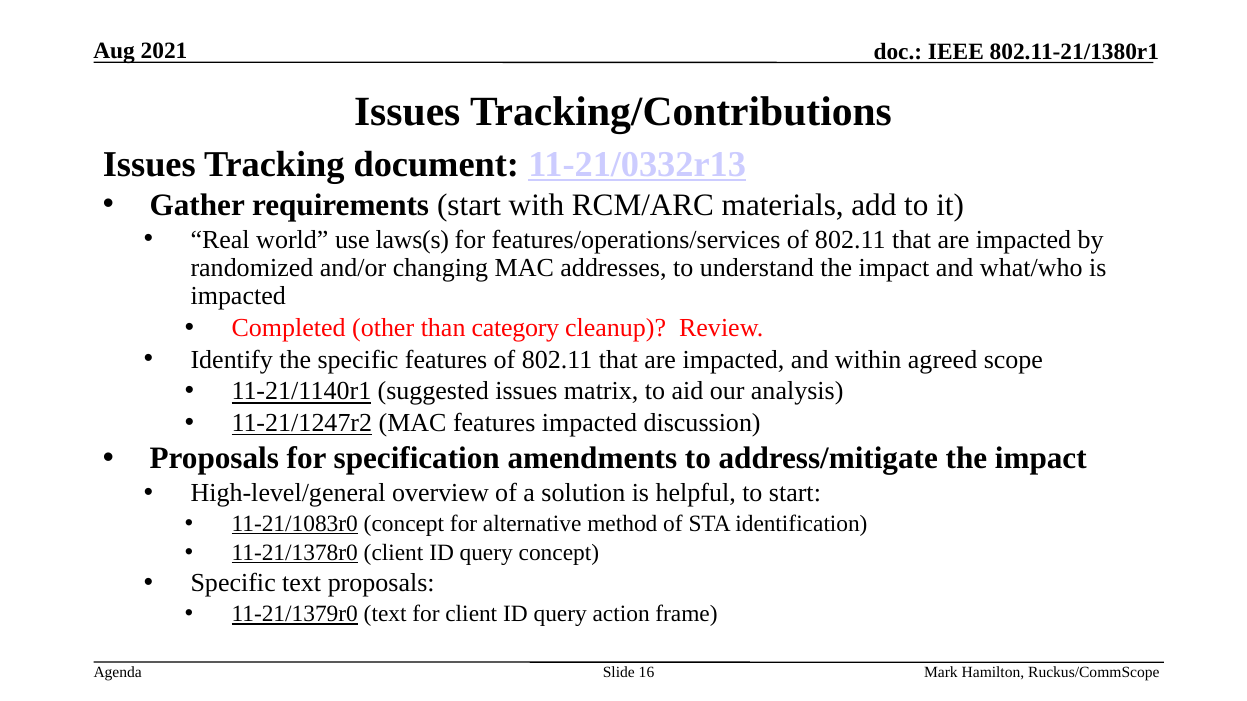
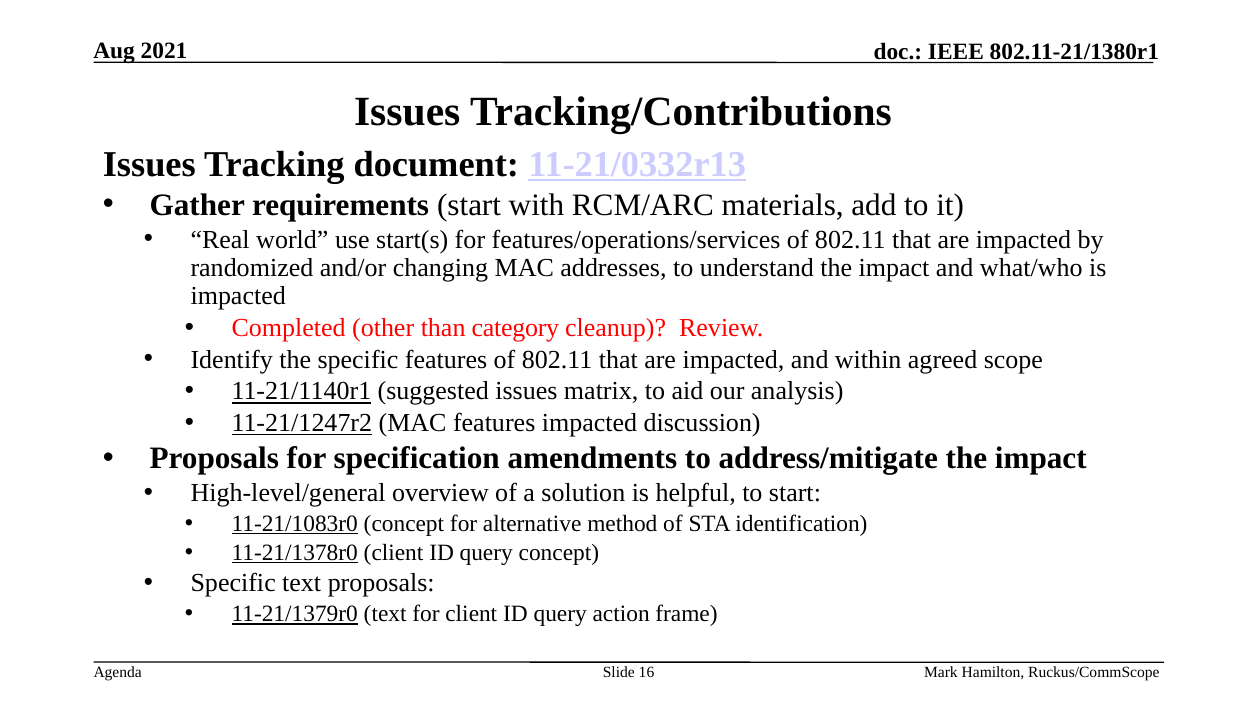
laws(s: laws(s -> start(s
